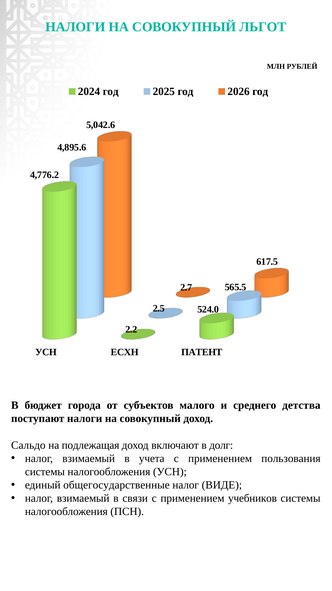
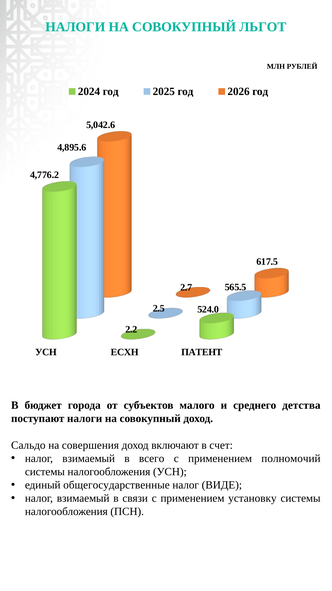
подлежащая: подлежащая -> совершения
долг: долг -> счет
учета: учета -> всего
пользования: пользования -> полномочий
учебников: учебников -> установку
